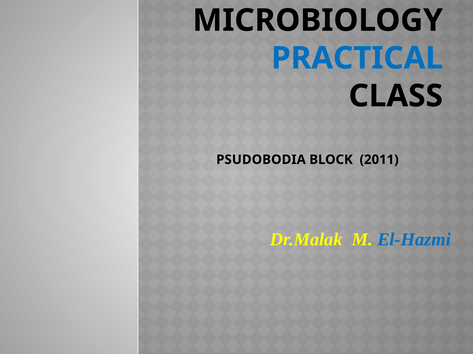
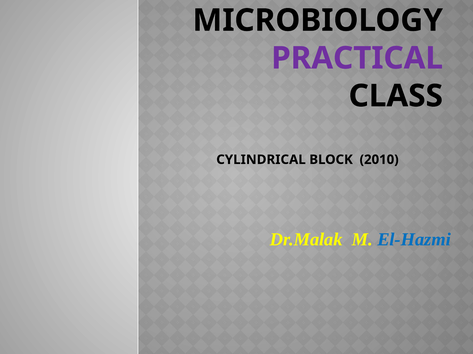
PRACTICAL colour: blue -> purple
PSUDOBODIA: PSUDOBODIA -> CYLINDRICAL
2011: 2011 -> 2010
